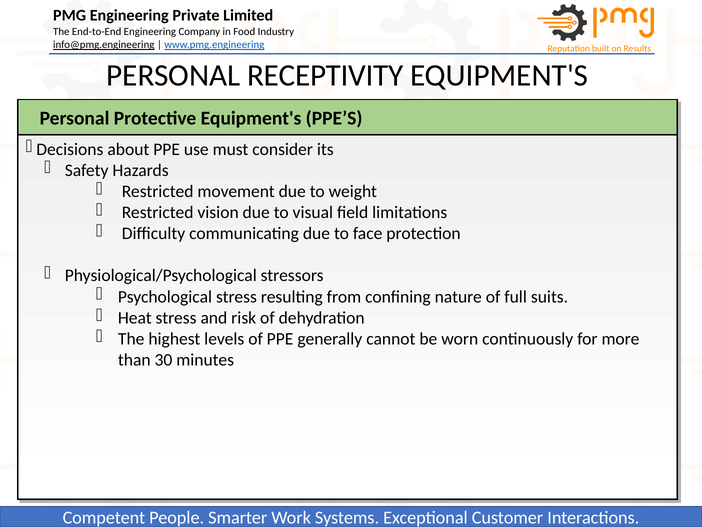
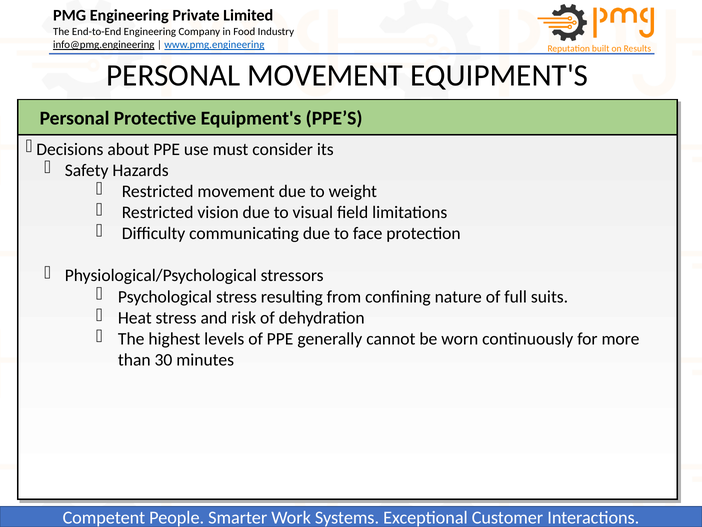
PERSONAL RECEPTIVITY: RECEPTIVITY -> MOVEMENT
